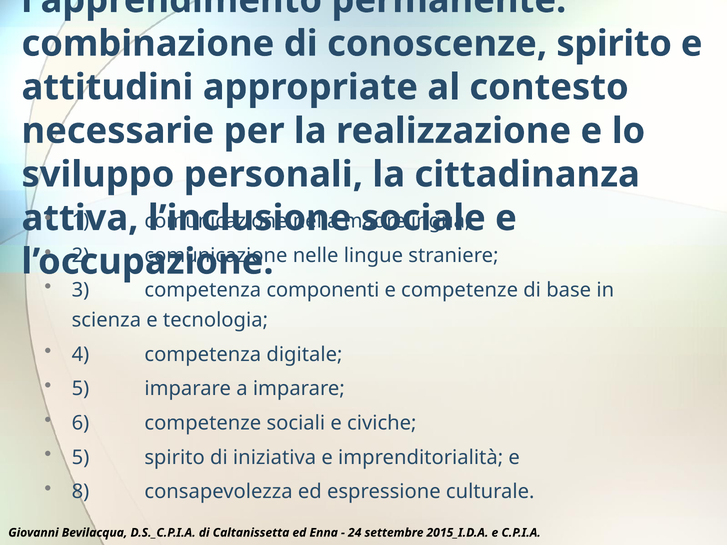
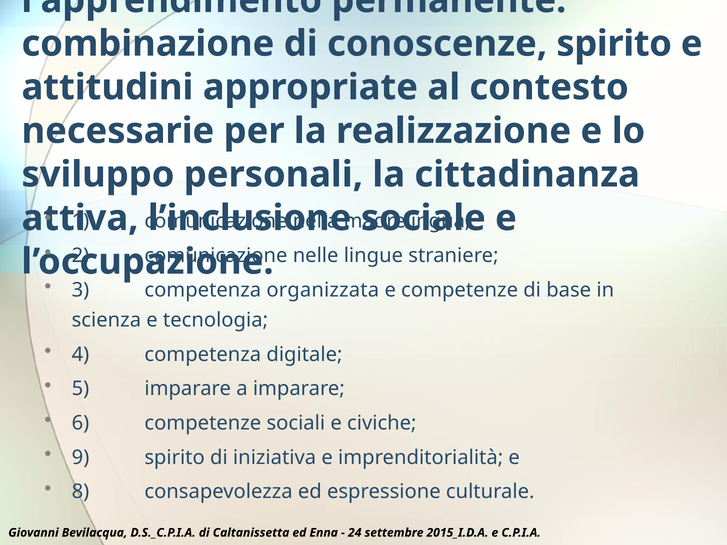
componenti: componenti -> organizzata
5 at (81, 458): 5 -> 9
